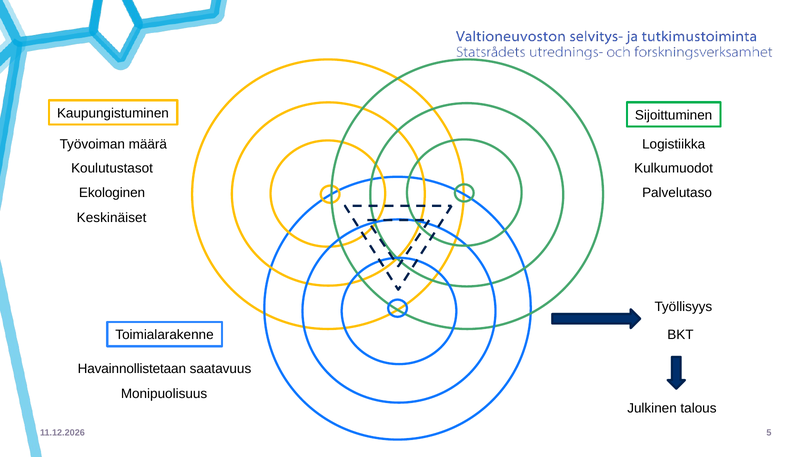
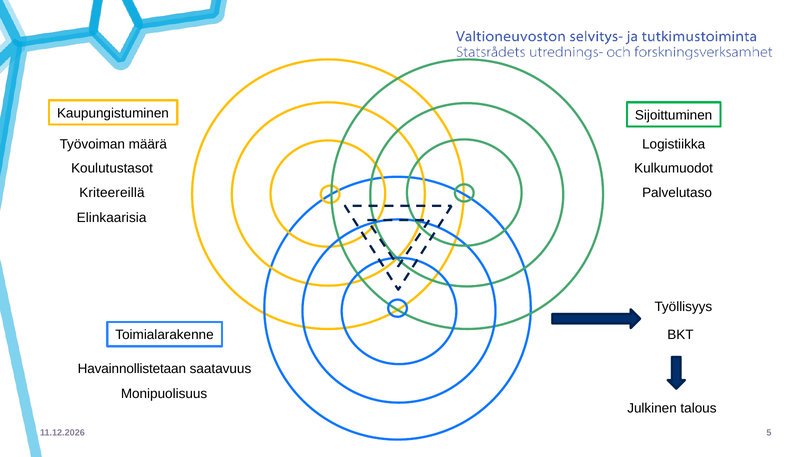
Ekologinen: Ekologinen -> Kriteereillä
Keskinäiset: Keskinäiset -> Elinkaarisia
